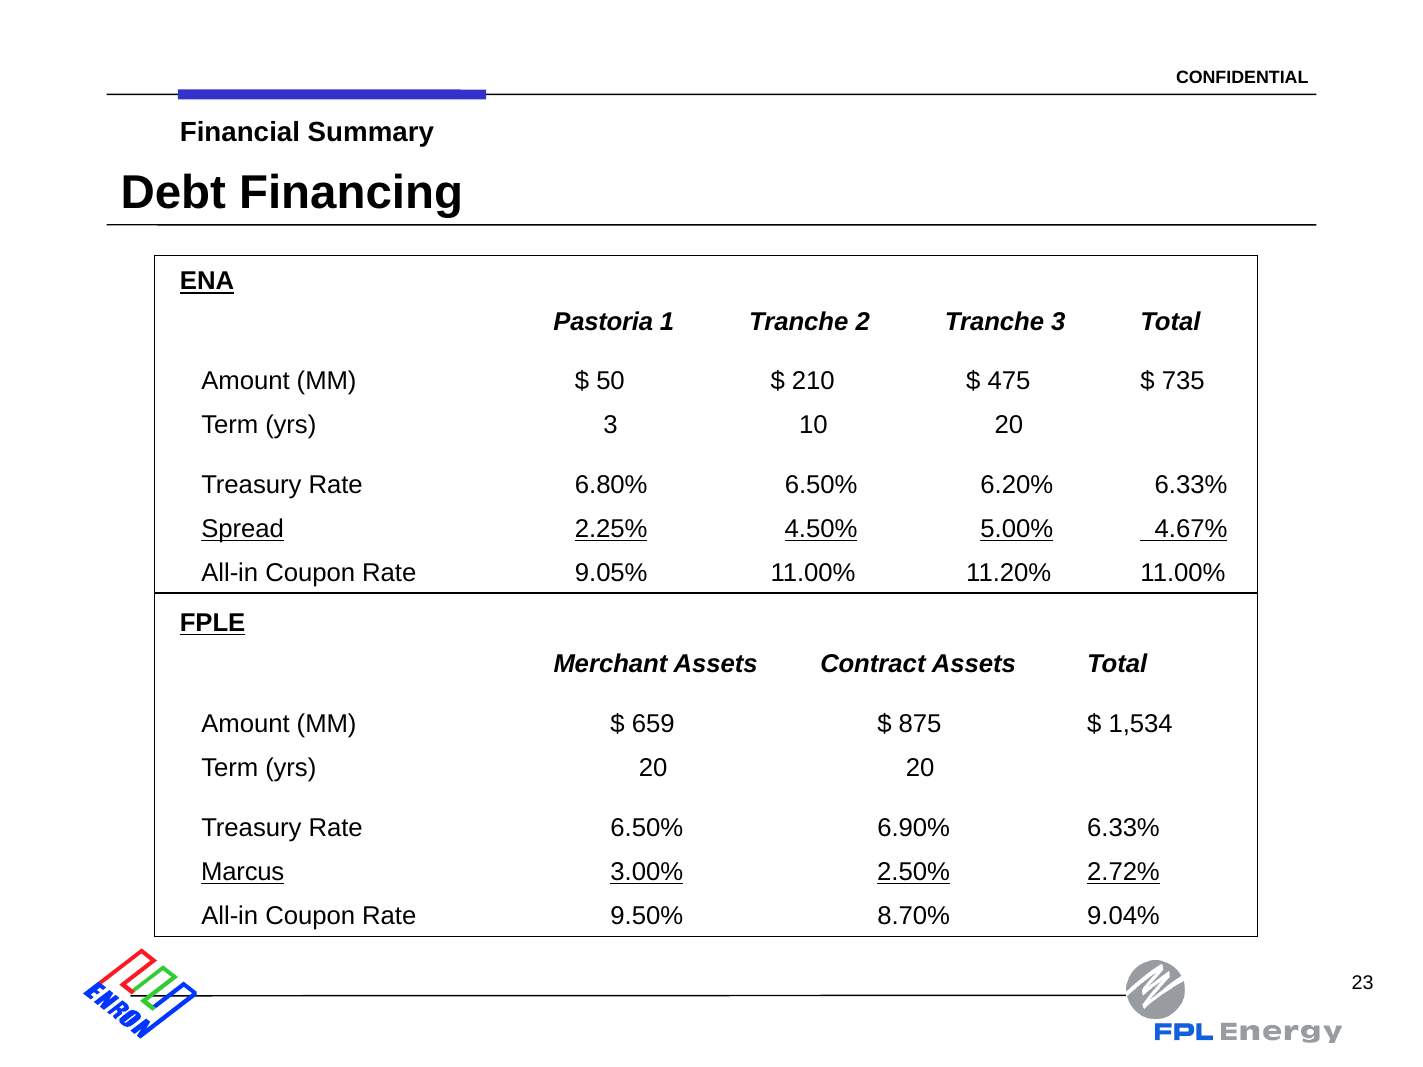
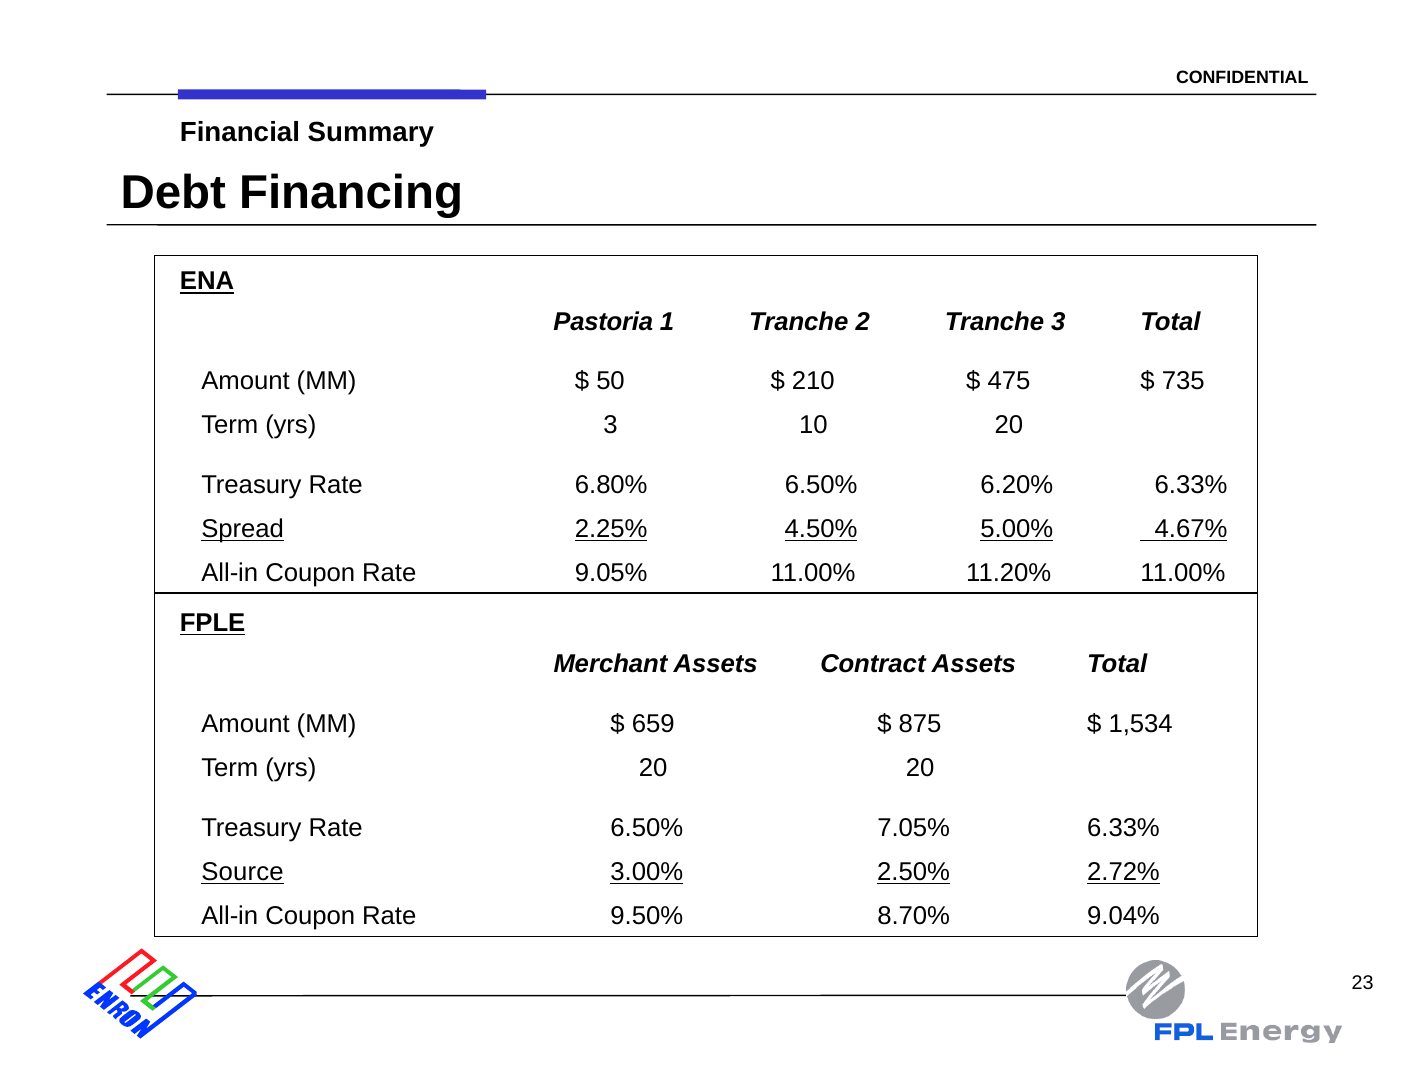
6.90%: 6.90% -> 7.05%
Marcus: Marcus -> Source
